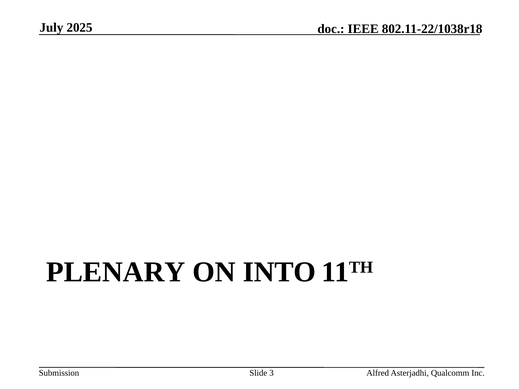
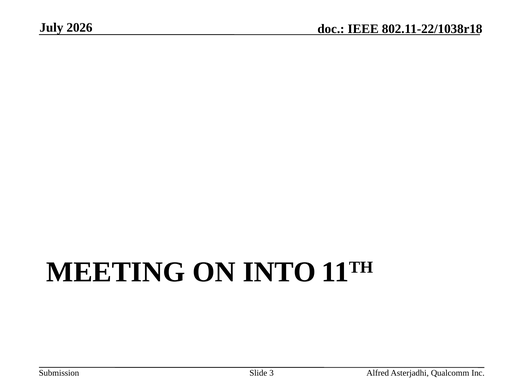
2025: 2025 -> 2026
PLENARY: PLENARY -> MEETING
